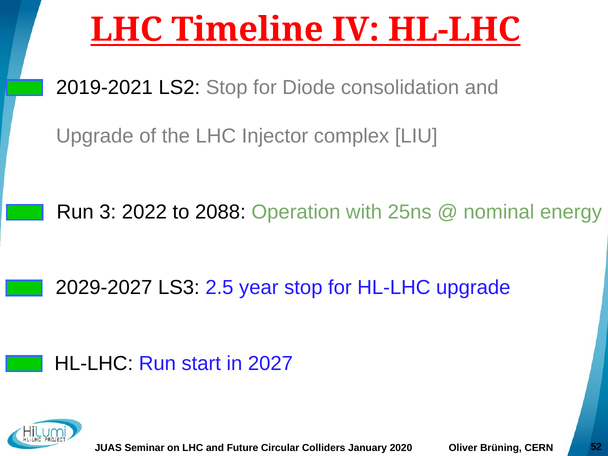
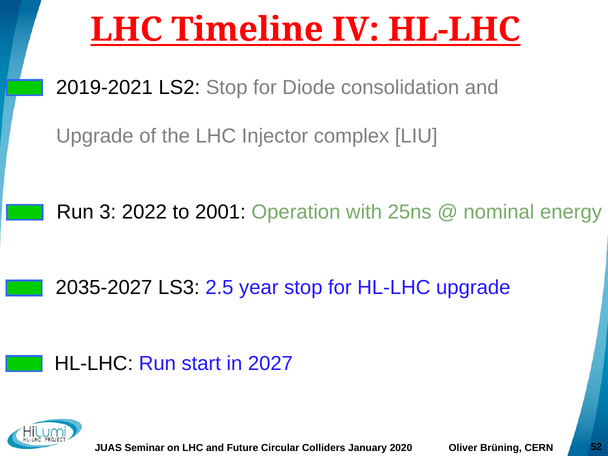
2088: 2088 -> 2001
2029-2027: 2029-2027 -> 2035-2027
